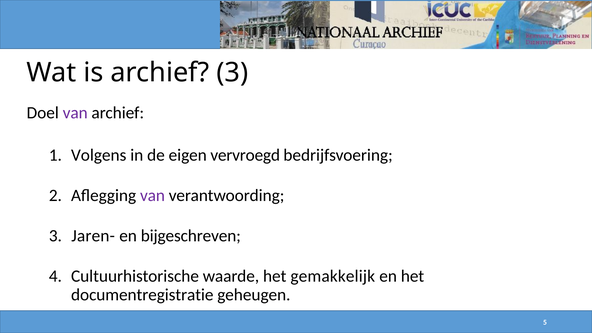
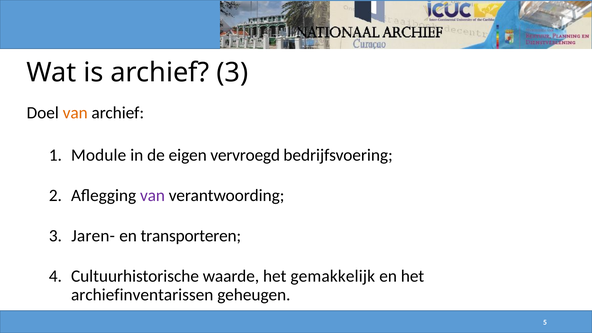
van at (75, 113) colour: purple -> orange
Volgens: Volgens -> Module
bijgeschreven: bijgeschreven -> transporteren
documentregistratie: documentregistratie -> archiefinventarissen
